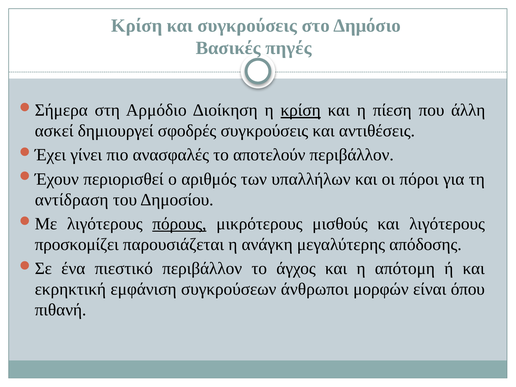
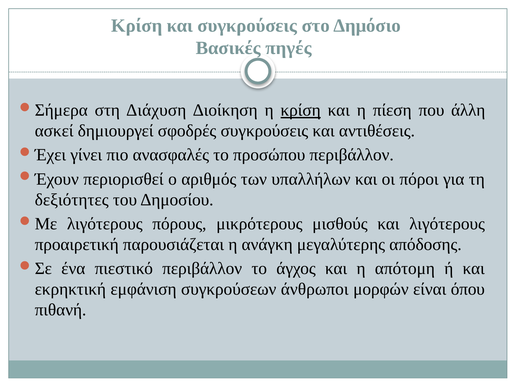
Αρμόδιο: Αρμόδιο -> Διάχυση
αποτελούν: αποτελούν -> προσώπου
αντίδραση: αντίδραση -> δεξιότητες
πόρους underline: present -> none
προσκομίζει: προσκομίζει -> προαιρετική
